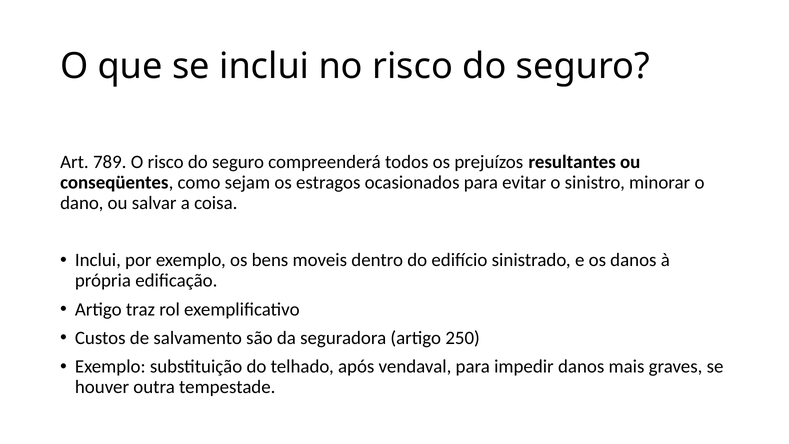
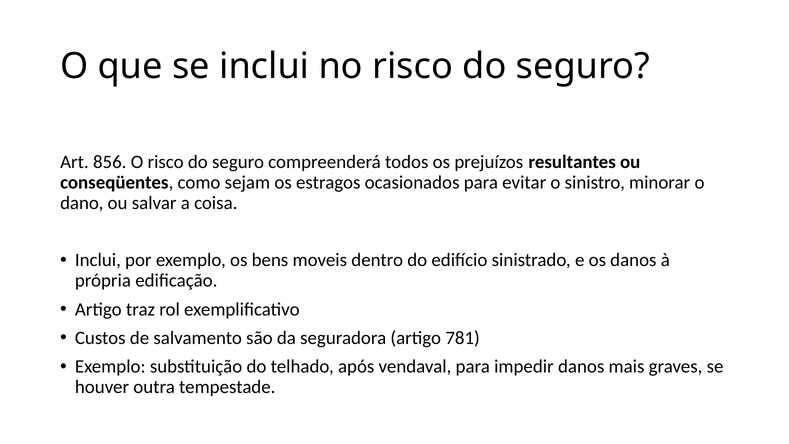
789: 789 -> 856
250: 250 -> 781
